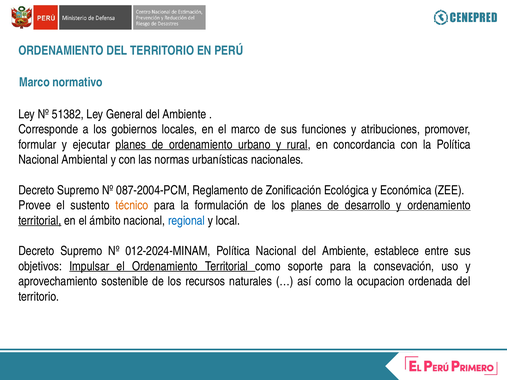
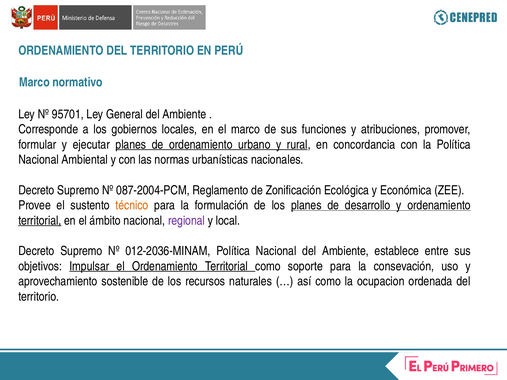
51382: 51382 -> 95701
regional colour: blue -> purple
012-2024-MINAM: 012-2024-MINAM -> 012-2036-MINAM
